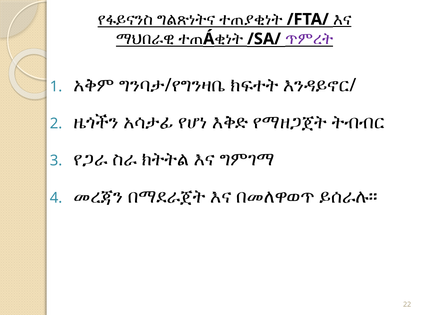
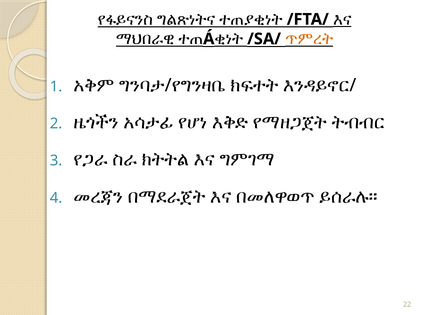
ጥምረት colour: purple -> orange
